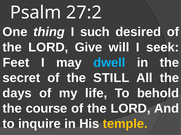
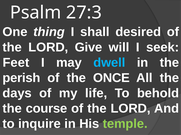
27:2: 27:2 -> 27:3
such: such -> shall
secret: secret -> perish
STILL: STILL -> ONCE
temple colour: yellow -> light green
